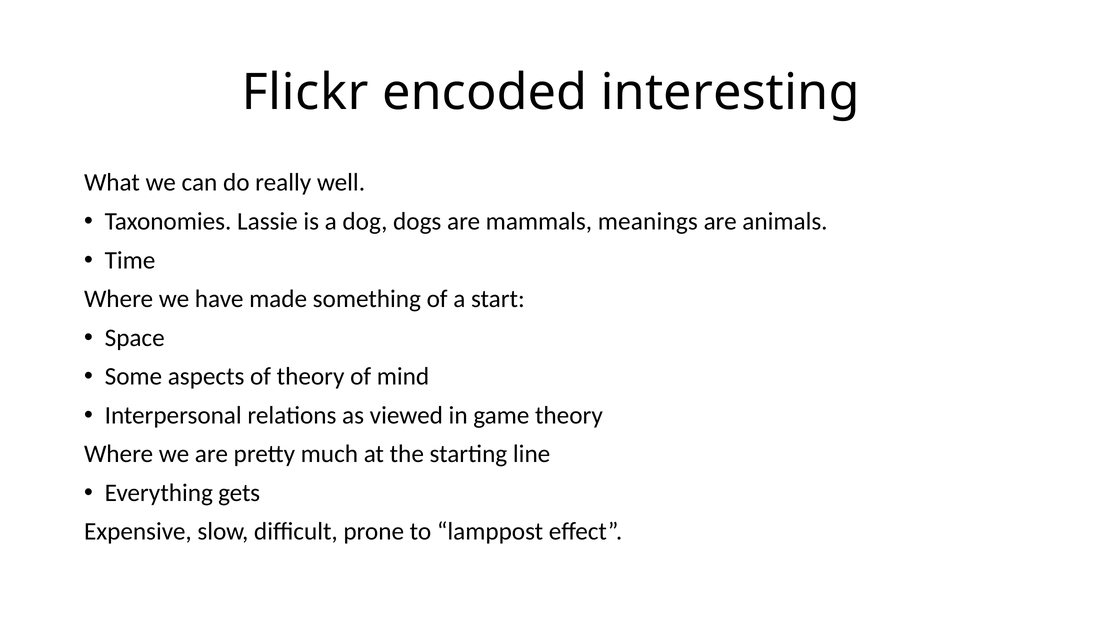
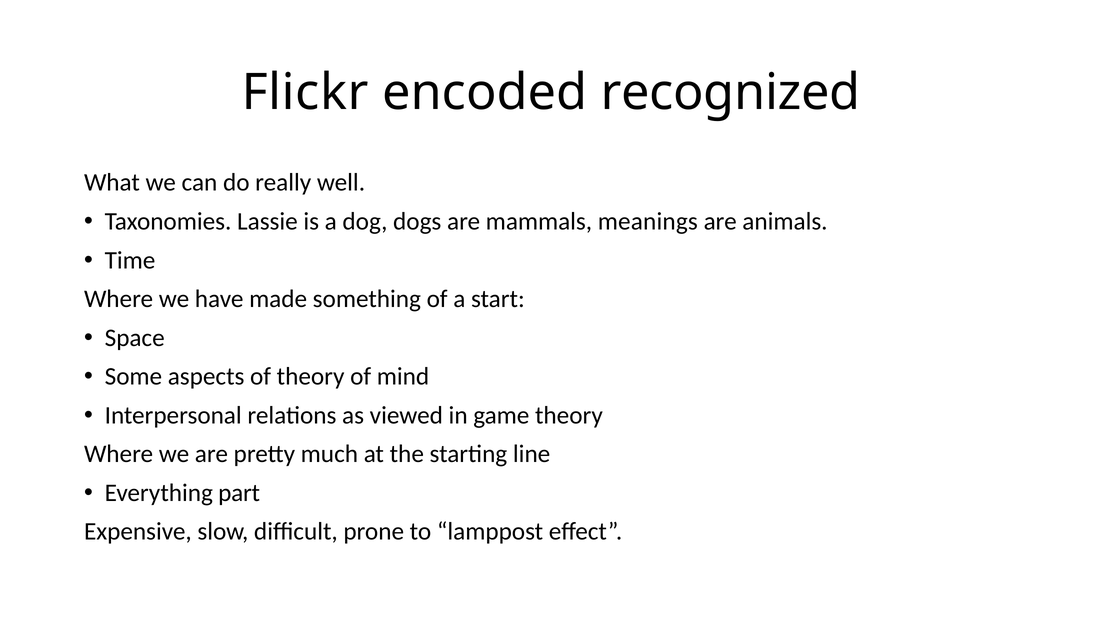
interesting: interesting -> recognized
gets: gets -> part
